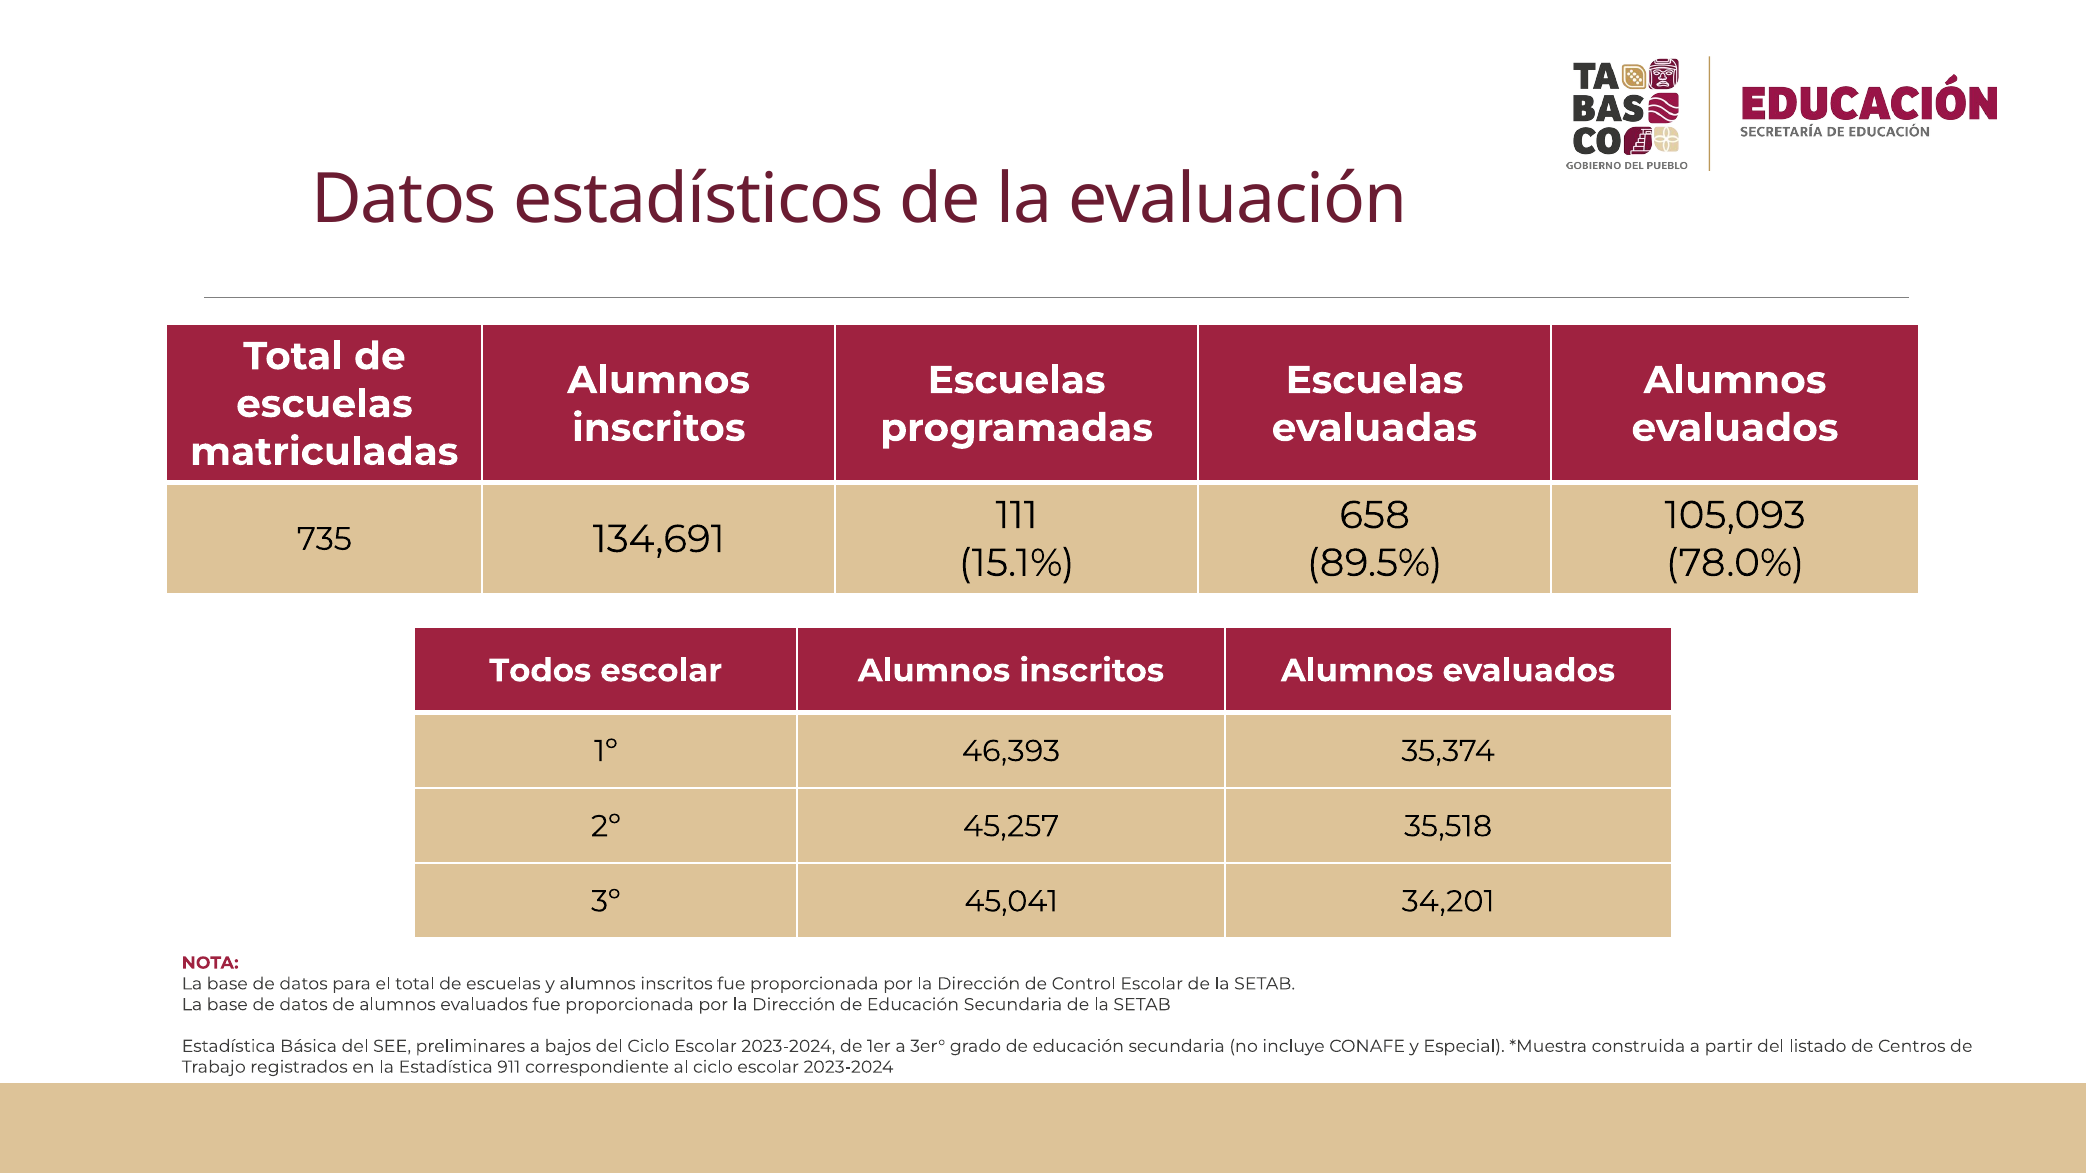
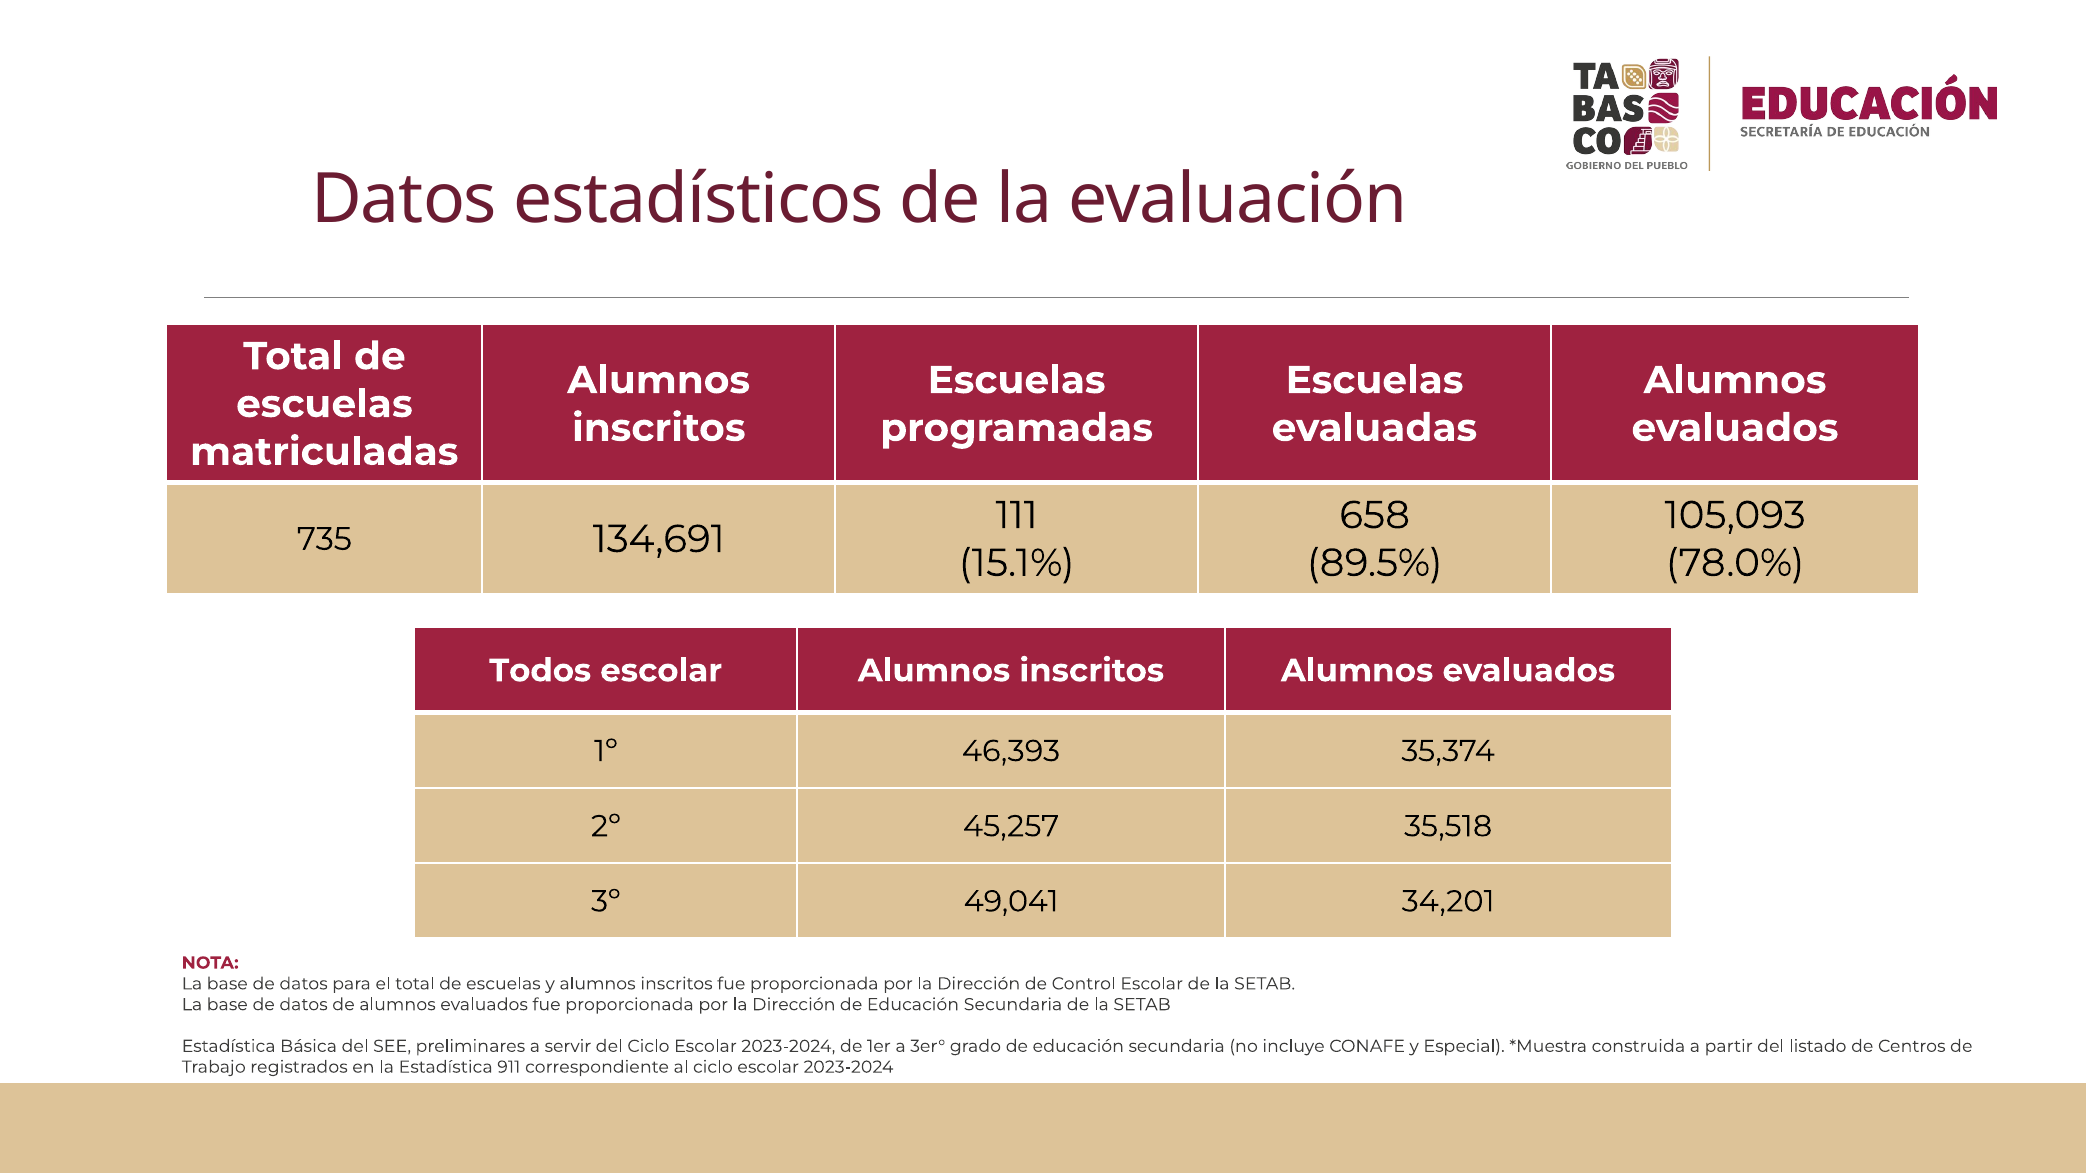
45,041: 45,041 -> 49,041
bajos: bajos -> servir
